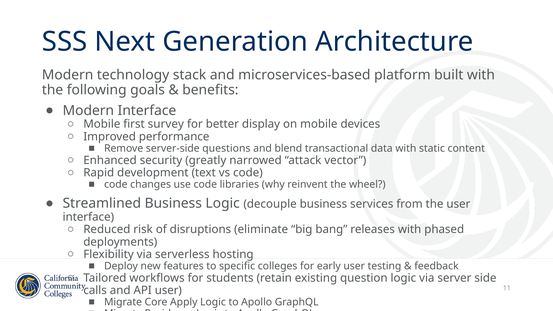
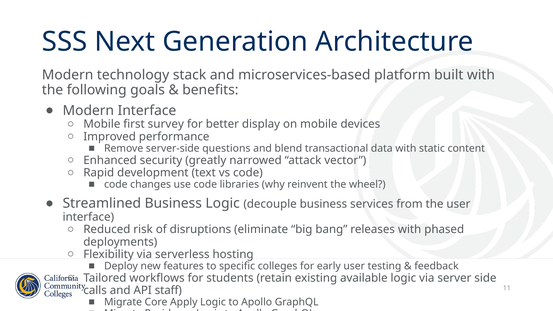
question: question -> available
API user: user -> staff
